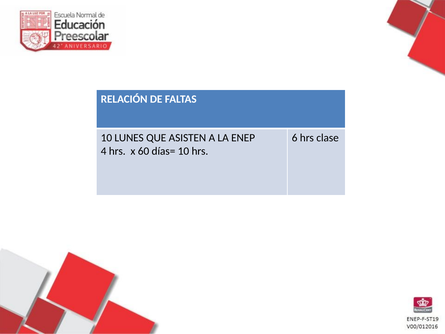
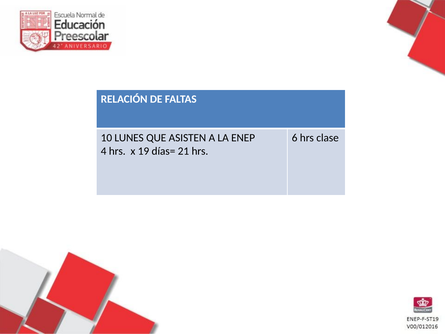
60: 60 -> 19
días= 10: 10 -> 21
